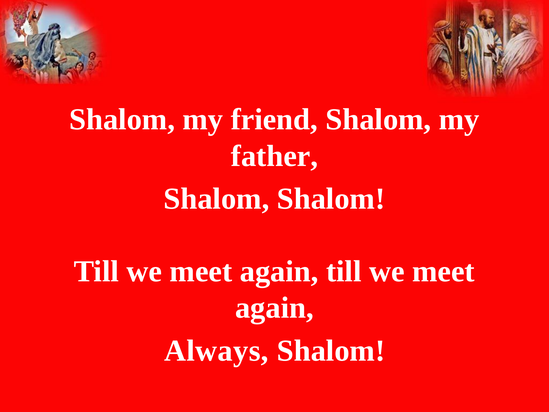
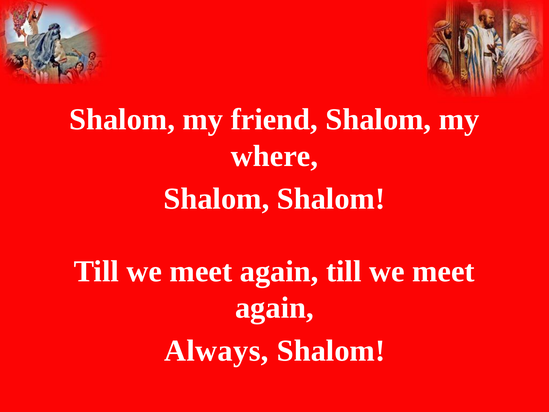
father: father -> where
